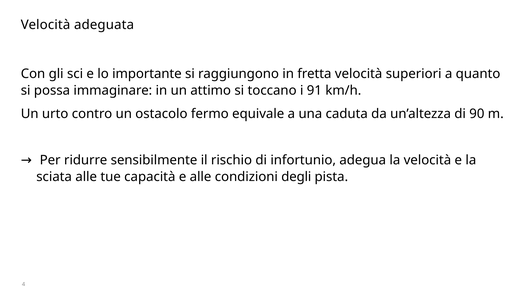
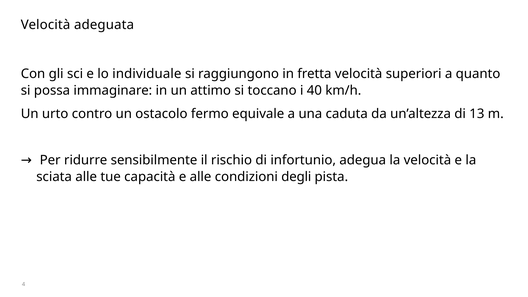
importante: importante -> individuale
91: 91 -> 40
90: 90 -> 13
